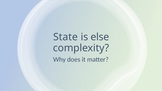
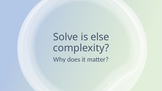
State: State -> Solve
